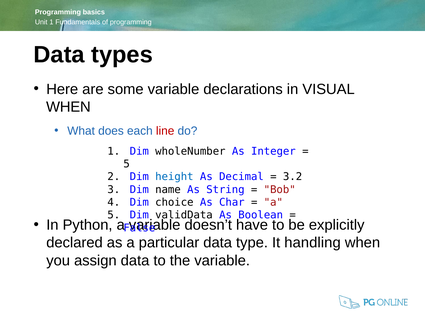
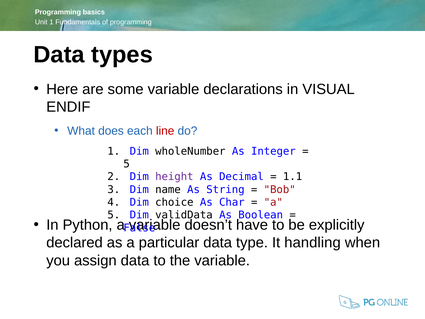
WHEN at (68, 107): WHEN -> ENDIF
height colour: blue -> purple
3.2: 3.2 -> 1.1
